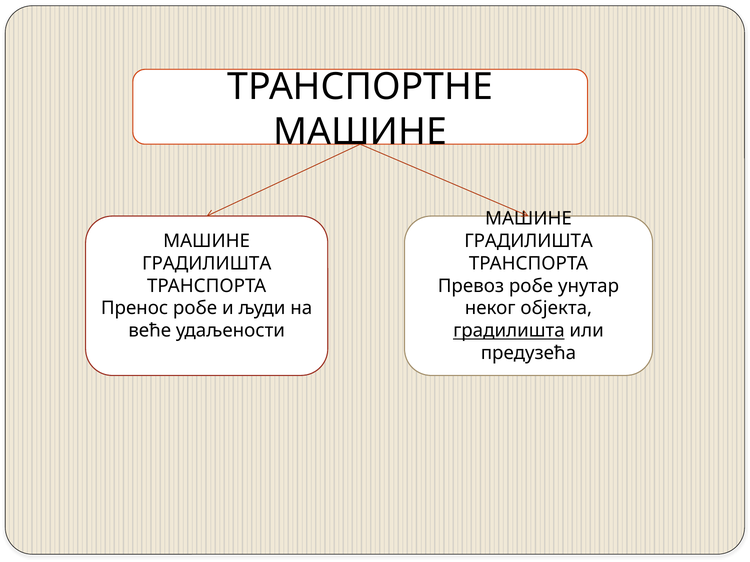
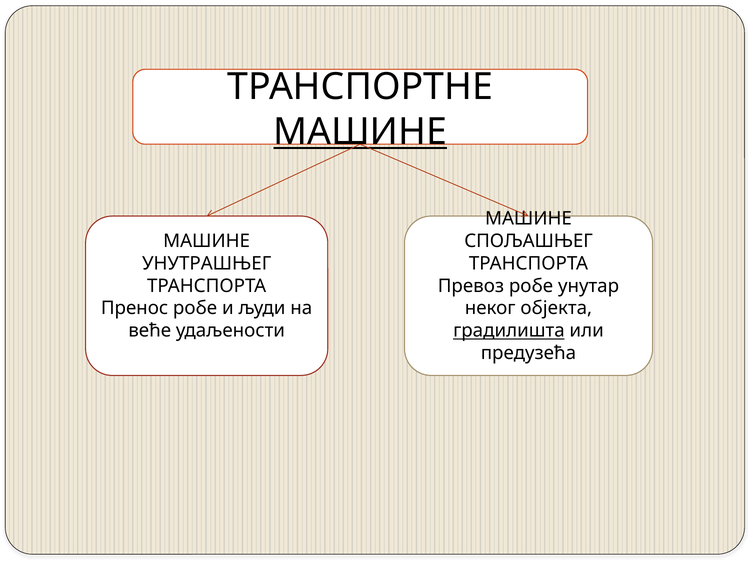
МАШИНЕ at (360, 132) underline: none -> present
ГРАДИЛИШТА at (529, 241): ГРАДИЛИШТА -> СПОЉАШЊЕГ
ГРАДИЛИШТА at (207, 264): ГРАДИЛИШТА -> УНУТРАШЊЕГ
